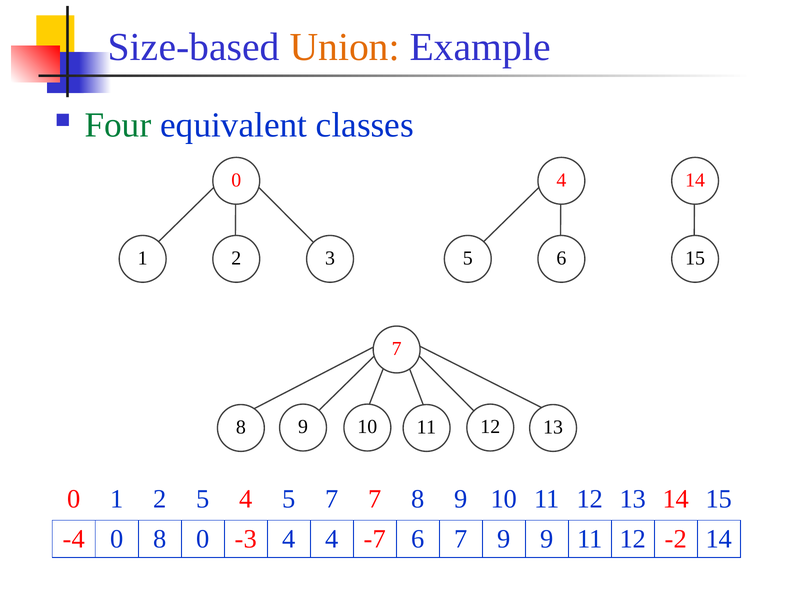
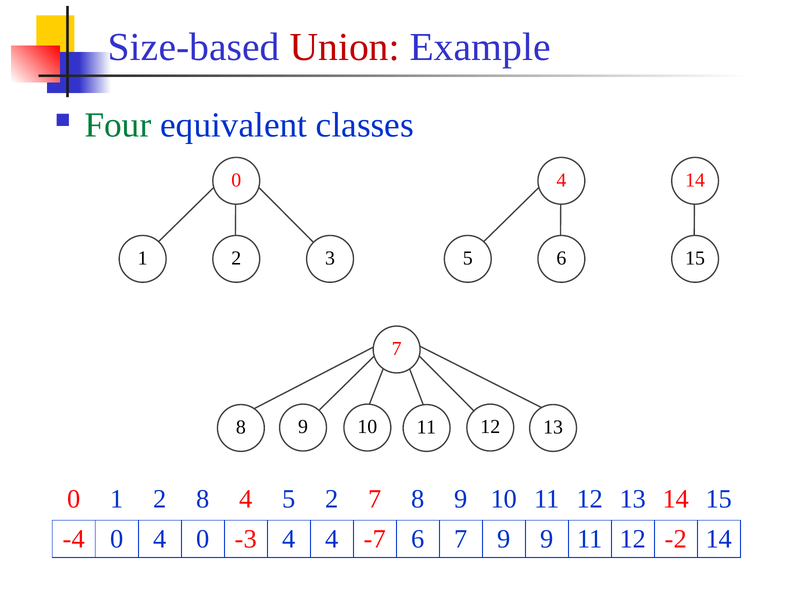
Union colour: orange -> red
2 5: 5 -> 8
5 7: 7 -> 2
0 8: 8 -> 4
